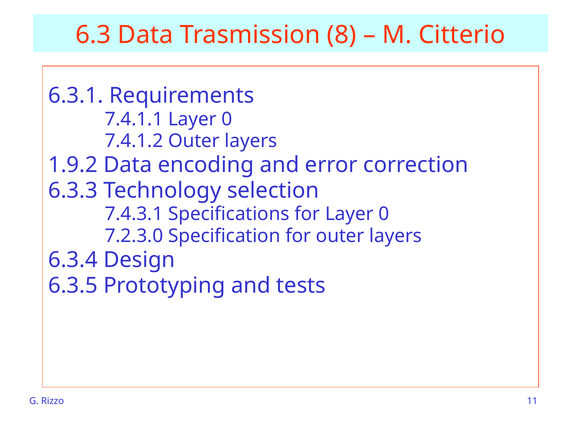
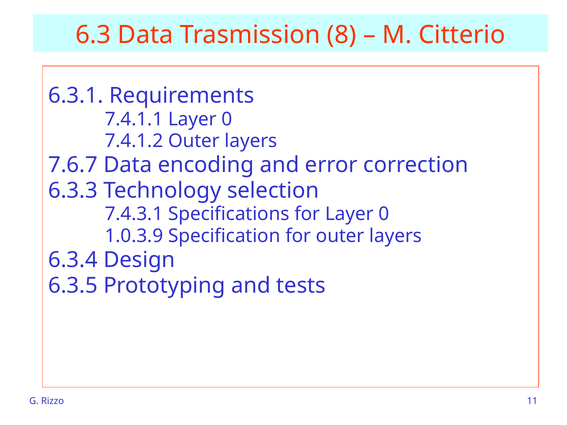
1.9.2: 1.9.2 -> 7.6.7
7.2.3.0: 7.2.3.0 -> 1.0.3.9
